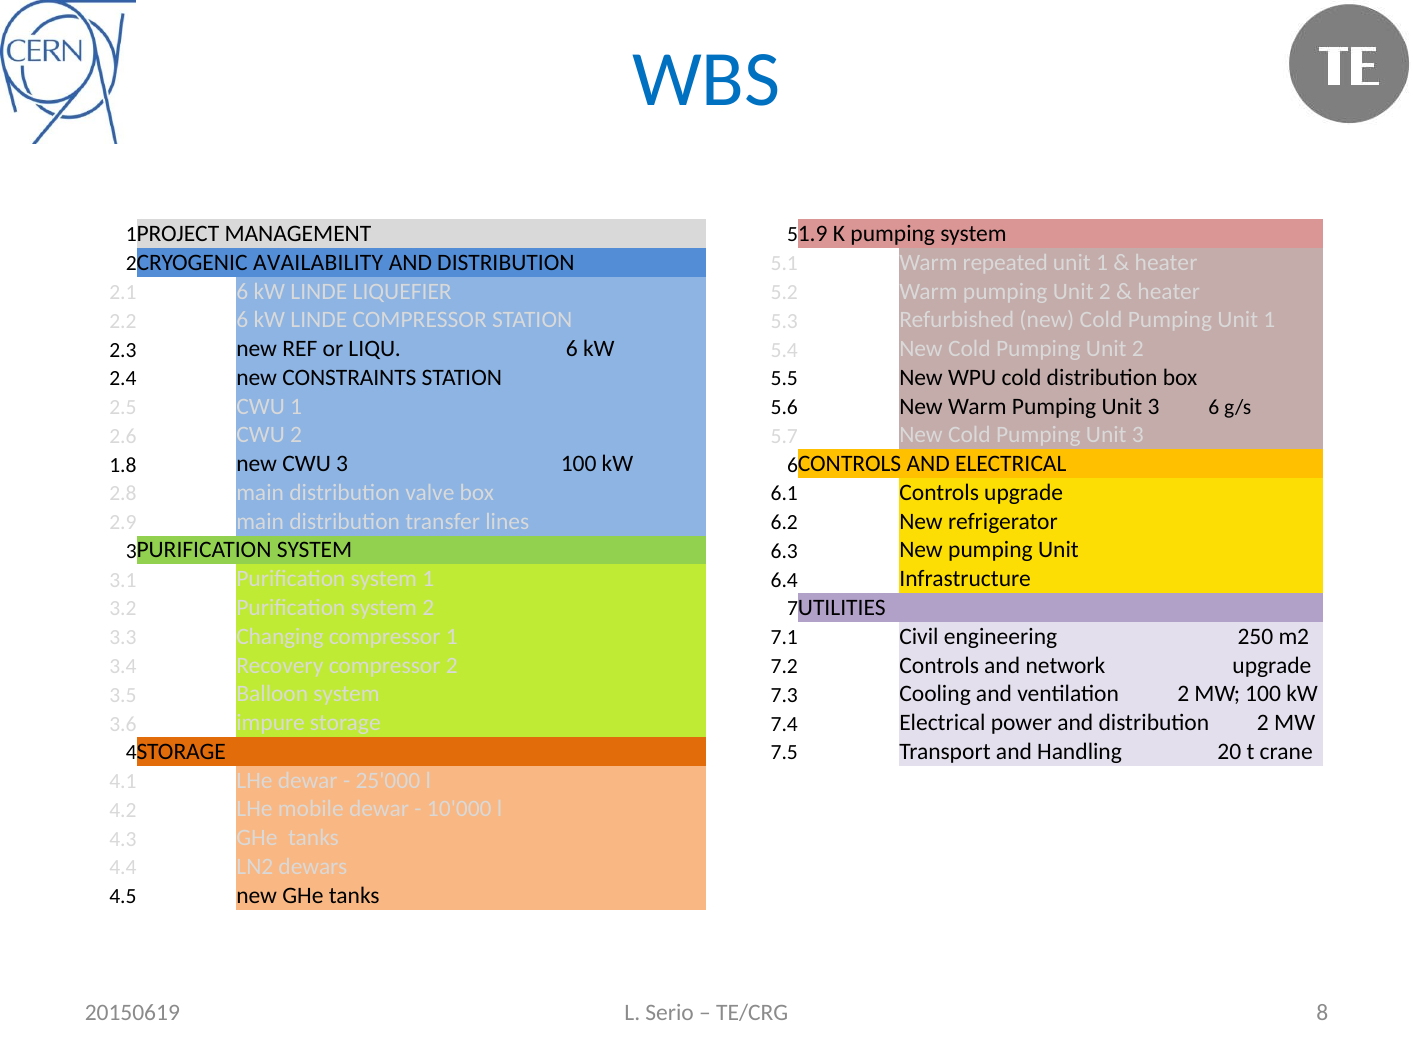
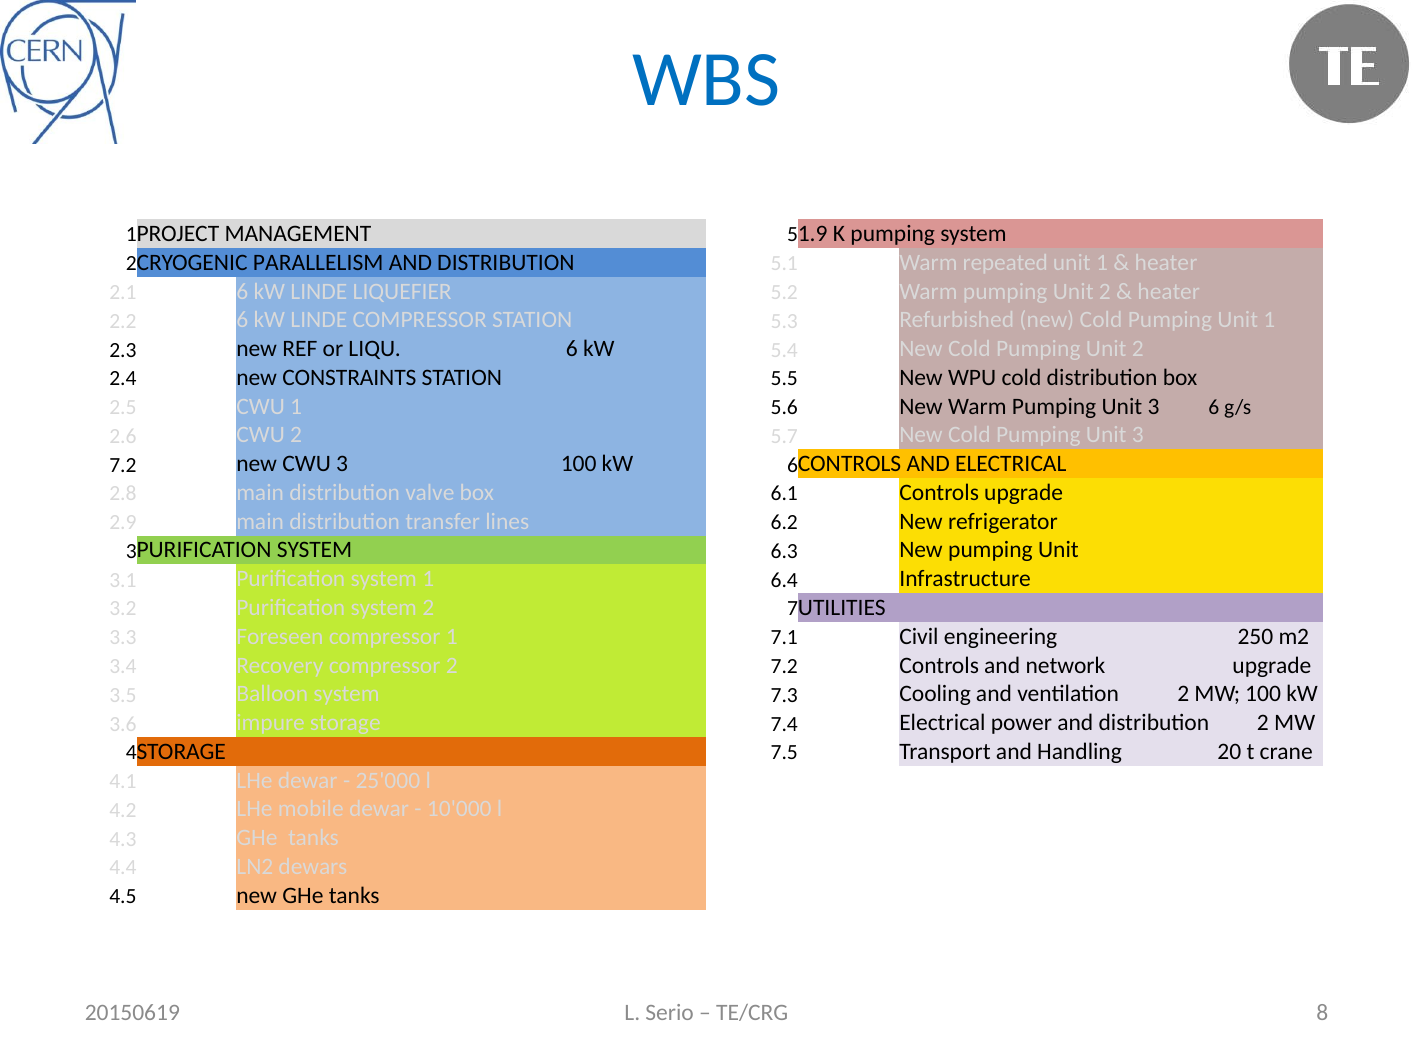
AVAILABILITY: AVAILABILITY -> PARALLELISM
1.8 at (123, 465): 1.8 -> 7.2
Changing: Changing -> Foreseen
